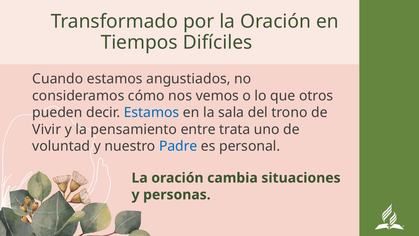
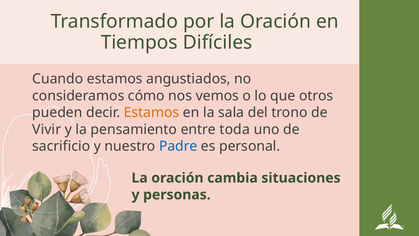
Estamos at (152, 112) colour: blue -> orange
trata: trata -> toda
voluntad: voluntad -> sacrificio
